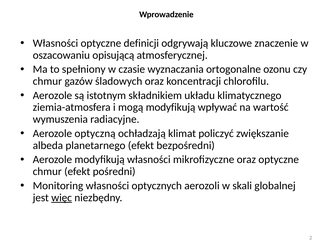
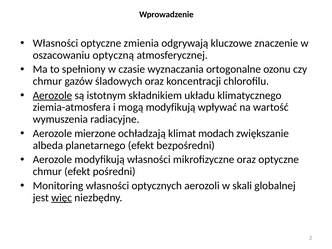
definicji: definicji -> zmienia
opisującą: opisującą -> optyczną
Aerozole at (52, 95) underline: none -> present
optyczną: optyczną -> mierzone
policzyć: policzyć -> modach
